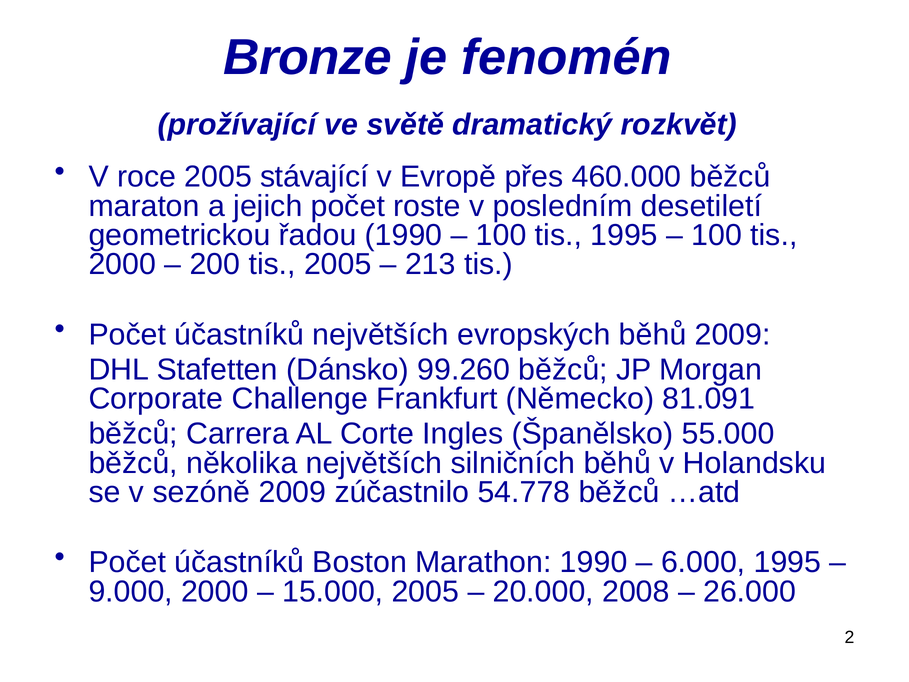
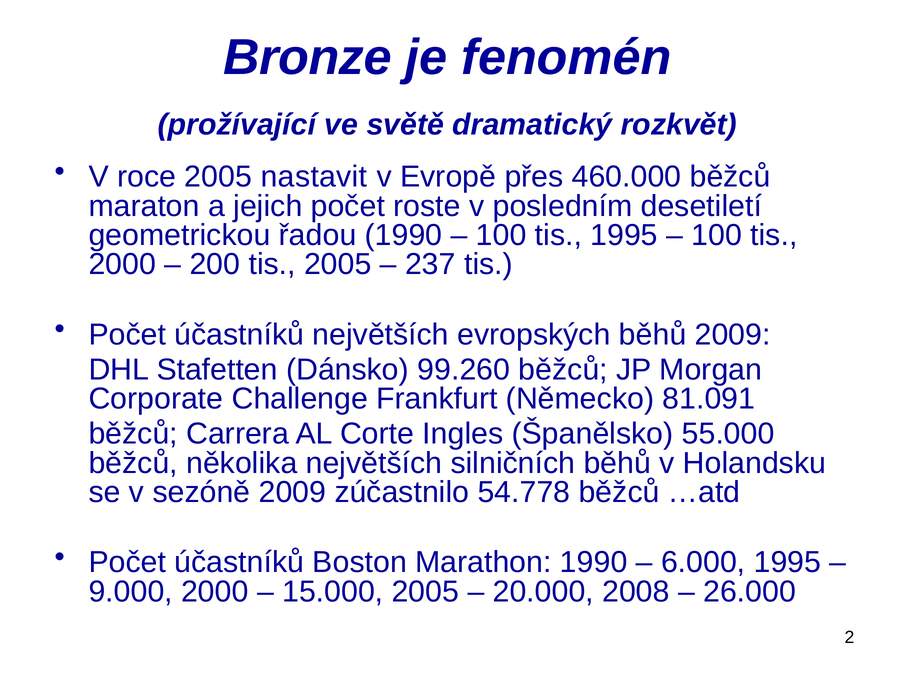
stávající: stávající -> nastavit
213: 213 -> 237
